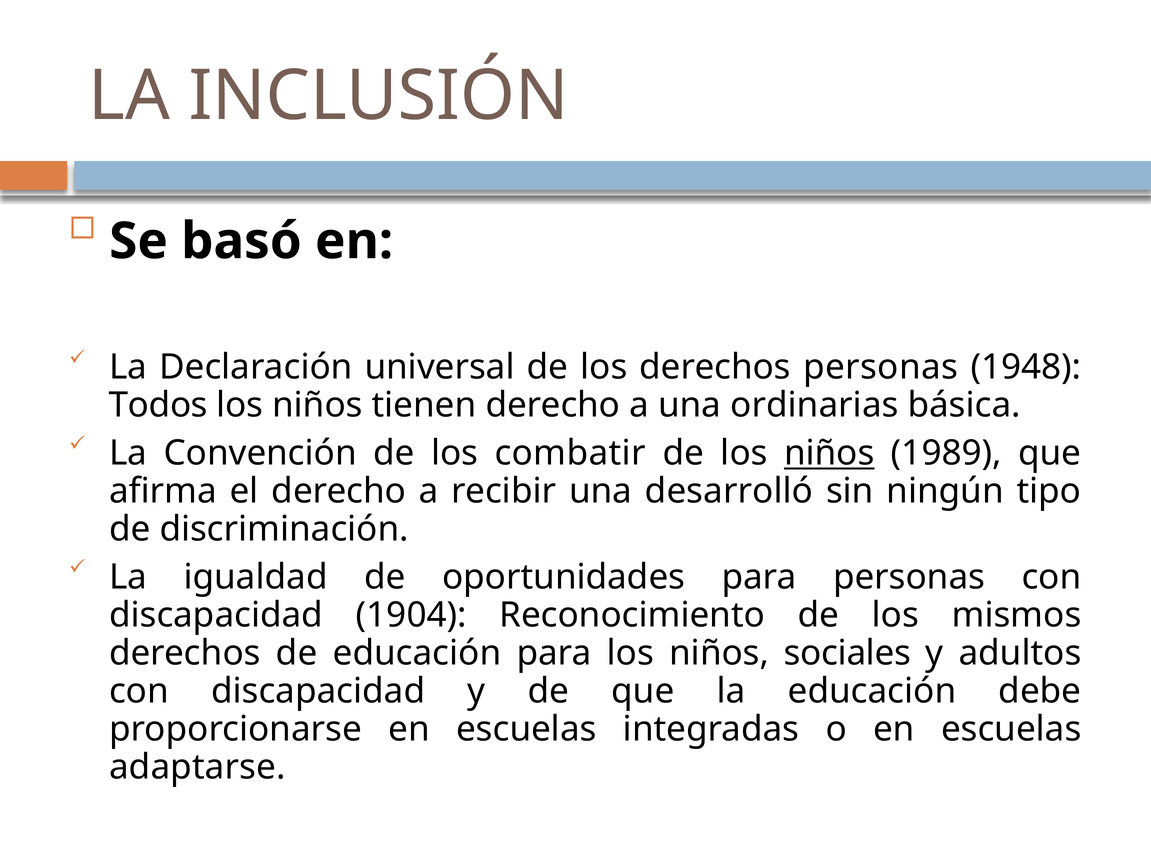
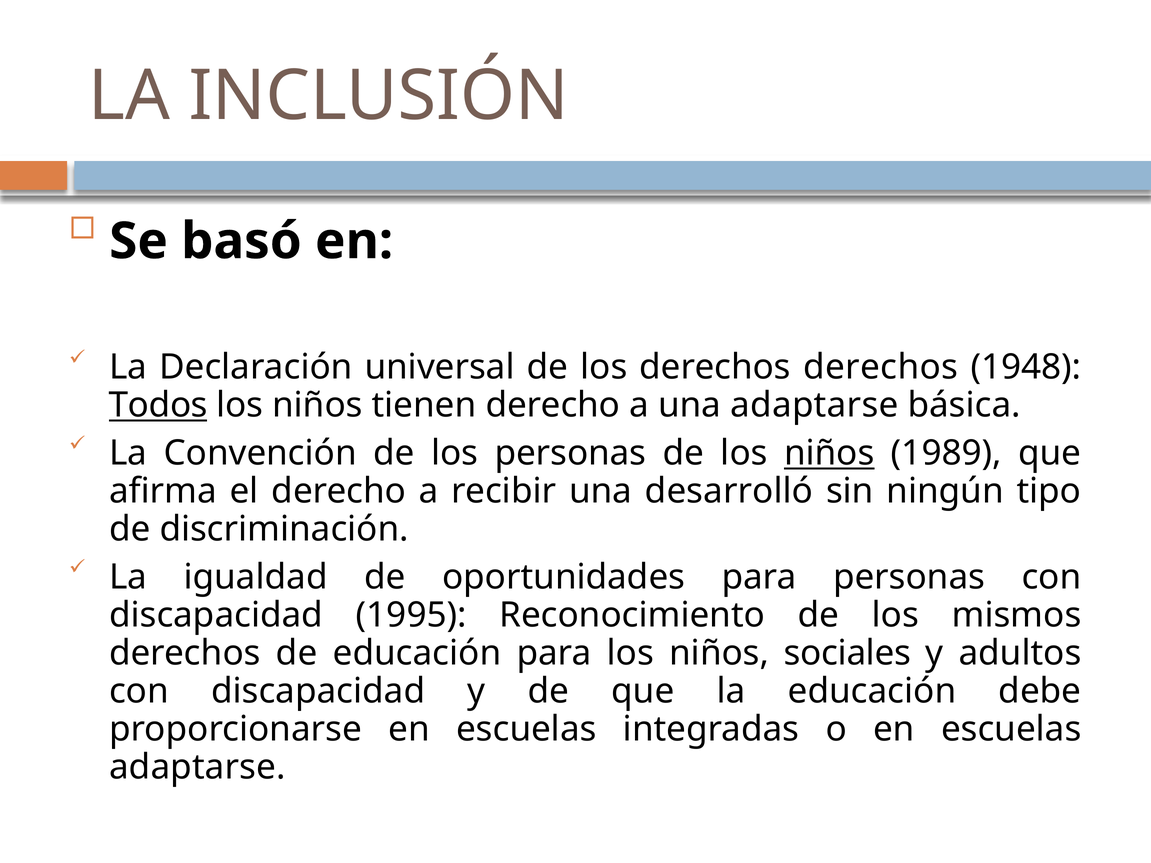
derechos personas: personas -> derechos
Todos underline: none -> present
una ordinarias: ordinarias -> adaptarse
los combatir: combatir -> personas
1904: 1904 -> 1995
